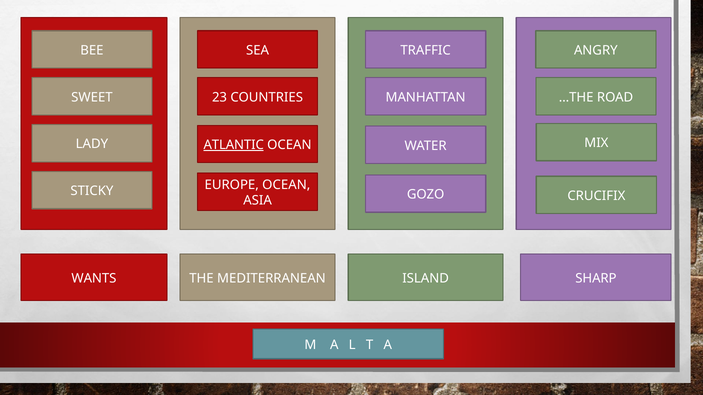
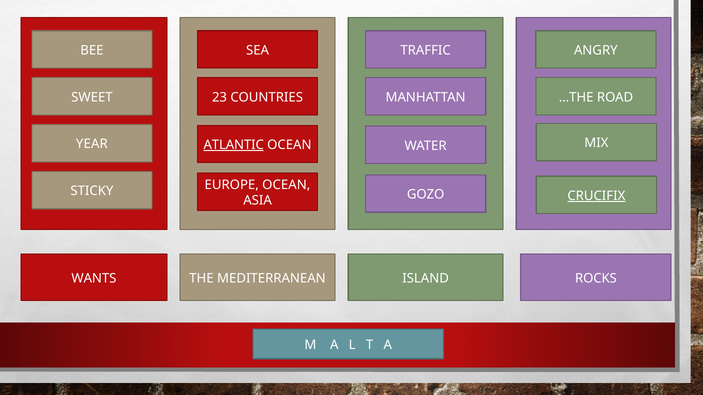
LADY: LADY -> YEAR
CRUCIFIX underline: none -> present
SHARP: SHARP -> ROCKS
